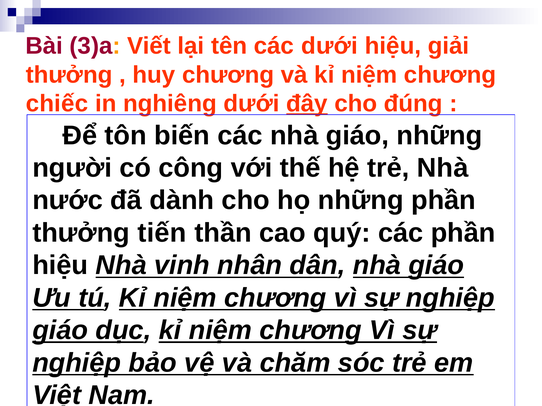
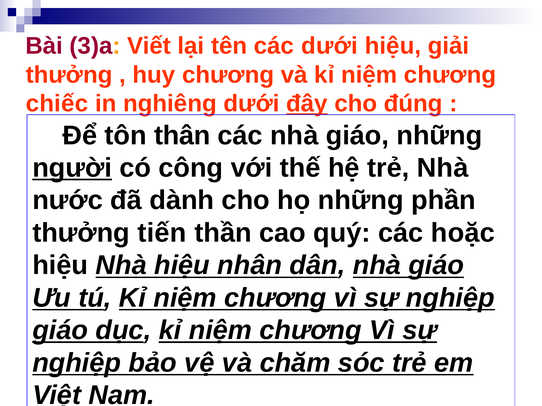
biến: biến -> thân
người underline: none -> present
các phần: phần -> hoặc
Nhà vinh: vinh -> hiệu
